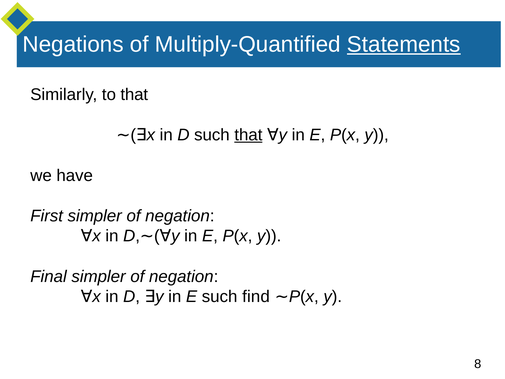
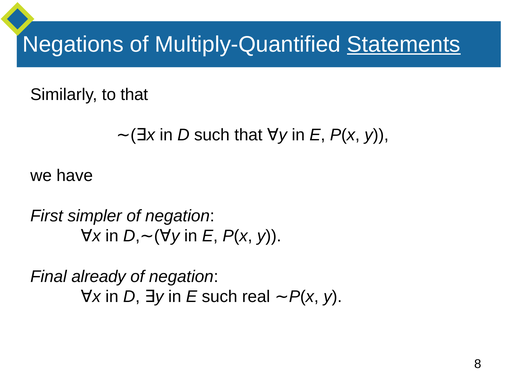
that at (248, 135) underline: present -> none
Final simpler: simpler -> already
find: find -> real
